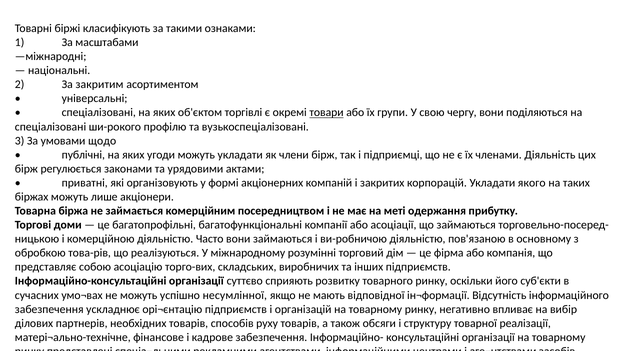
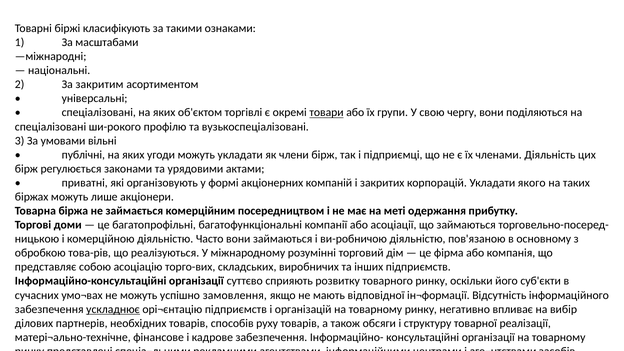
щодо: щодо -> вільні
несумлінної: несумлінної -> замовлення
ускладнює underline: none -> present
